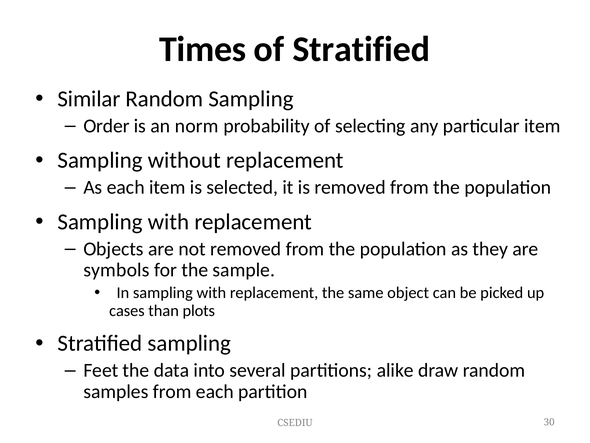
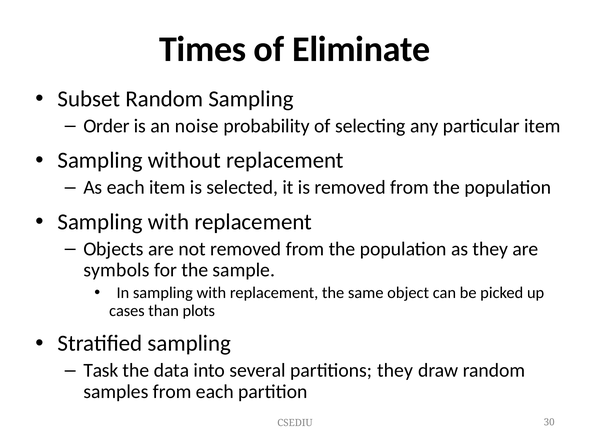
of Stratified: Stratified -> Eliminate
Similar: Similar -> Subset
norm: norm -> noise
Feet: Feet -> Task
partitions alike: alike -> they
